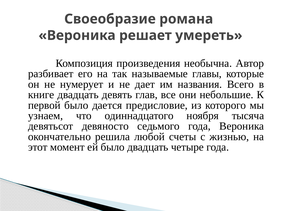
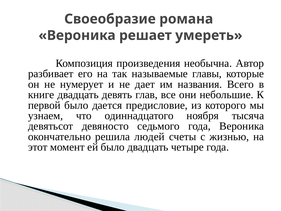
любой: любой -> людей
